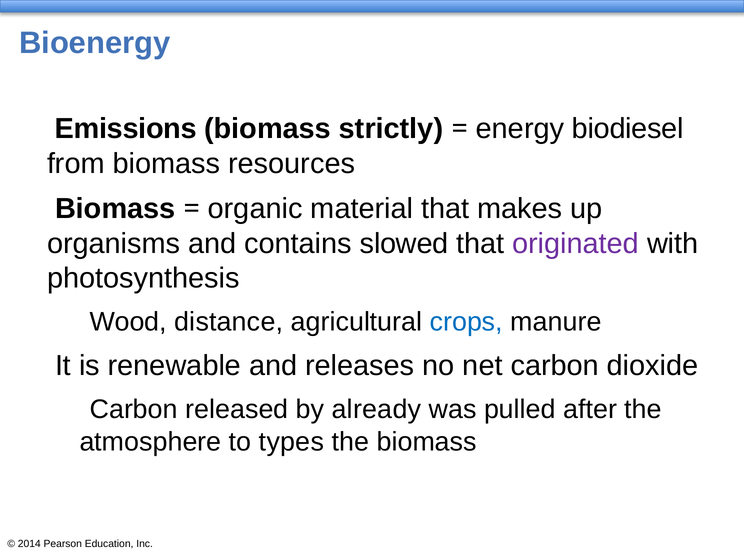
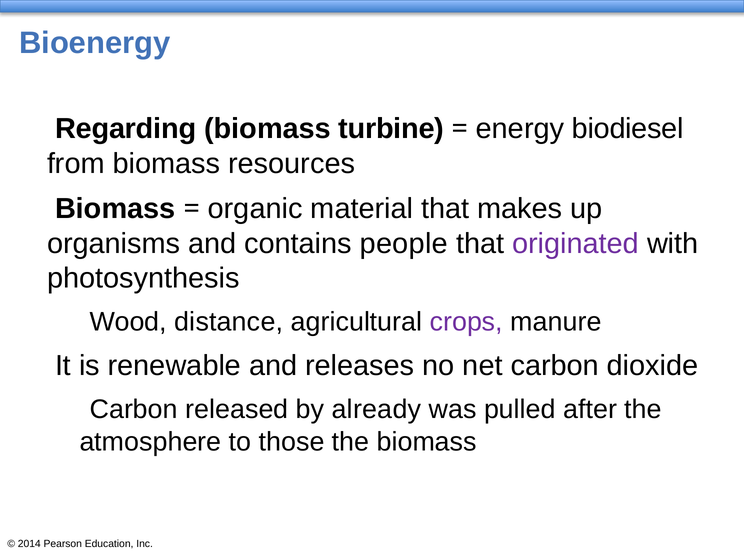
Emissions: Emissions -> Regarding
strictly: strictly -> turbine
slowed: slowed -> people
crops colour: blue -> purple
types: types -> those
